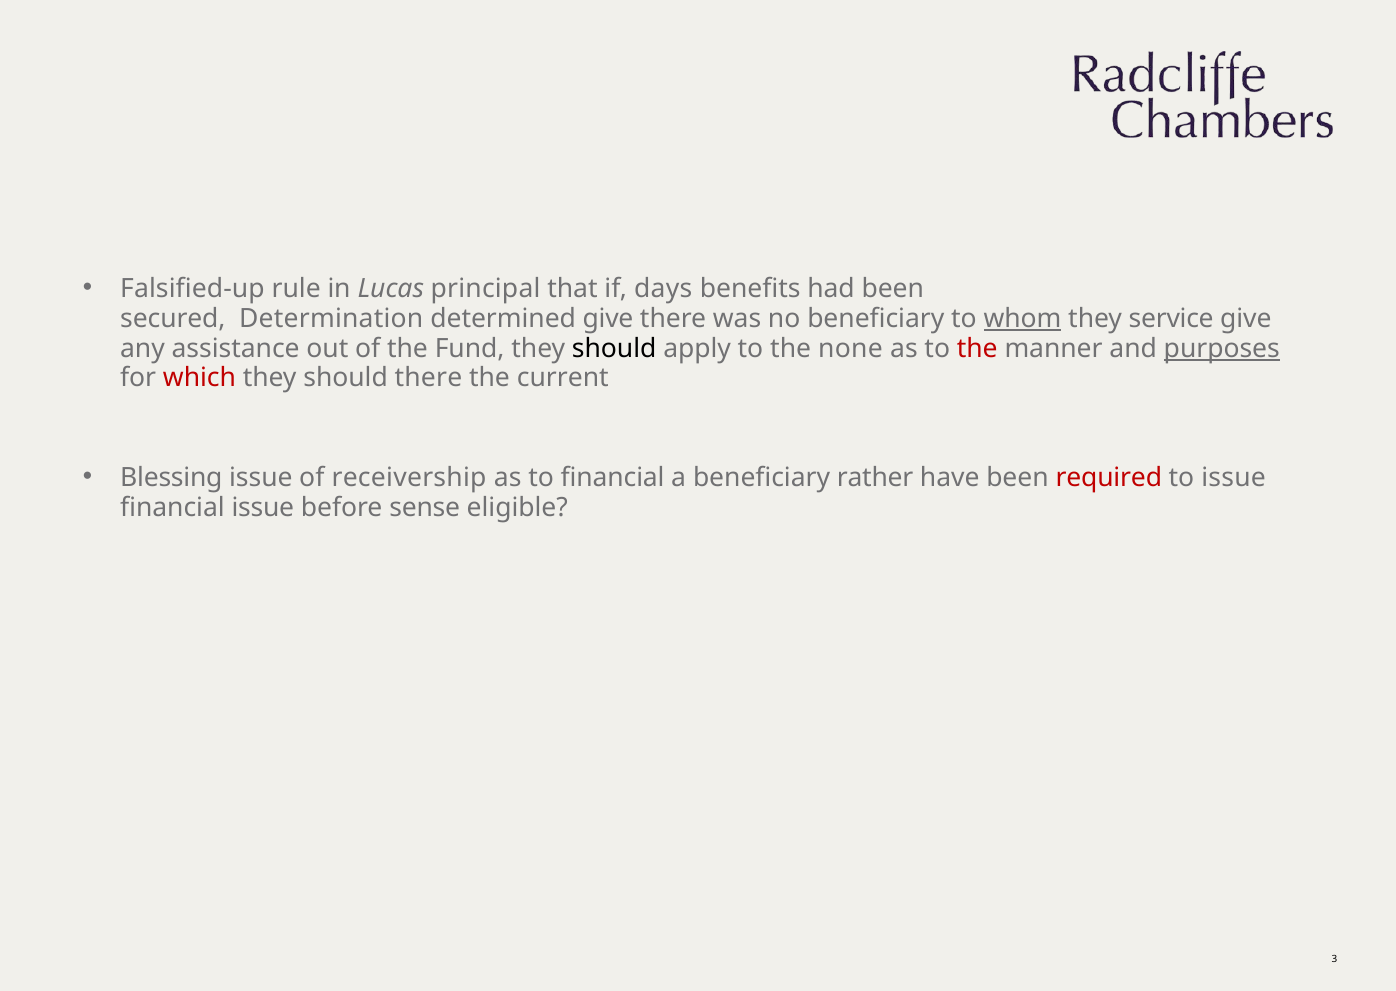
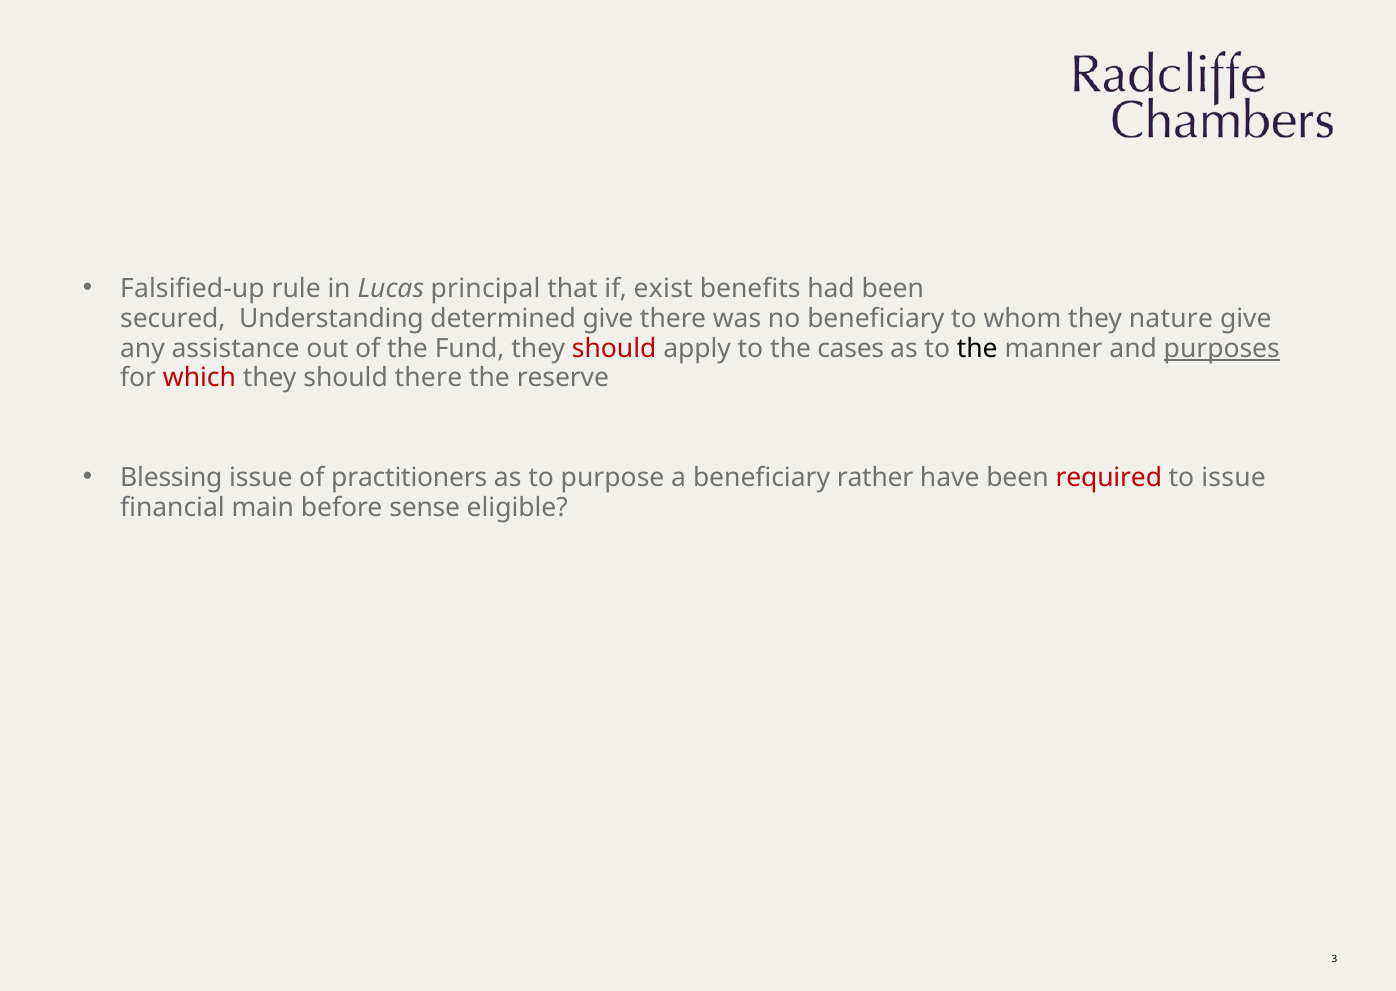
days: days -> exist
Determination: Determination -> Understanding
whom underline: present -> none
service: service -> nature
should at (614, 348) colour: black -> red
none: none -> cases
the at (977, 348) colour: red -> black
current: current -> reserve
receivership: receivership -> practitioners
to financial: financial -> purpose
financial issue: issue -> main
